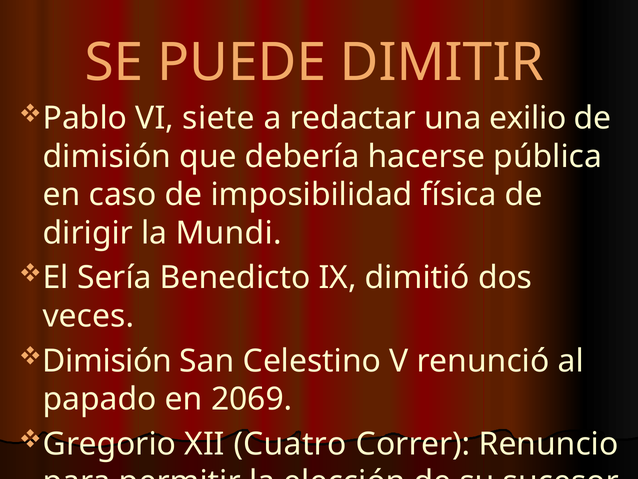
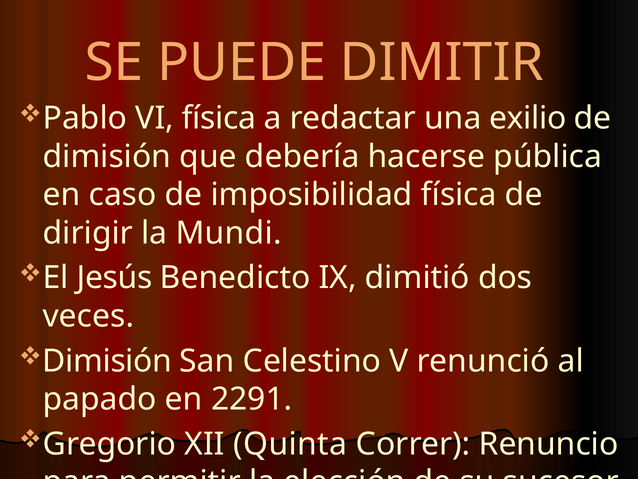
VI siete: siete -> física
Sería: Sería -> Jesús
2069: 2069 -> 2291
Cuatro: Cuatro -> Quinta
